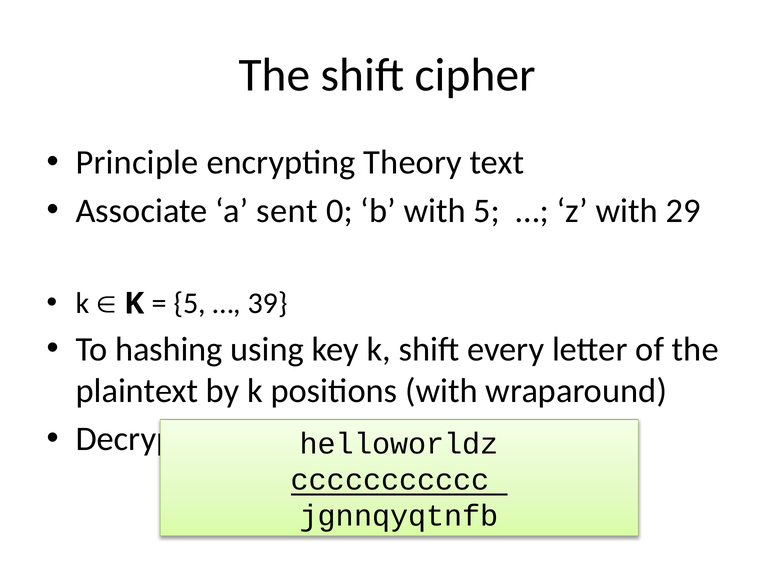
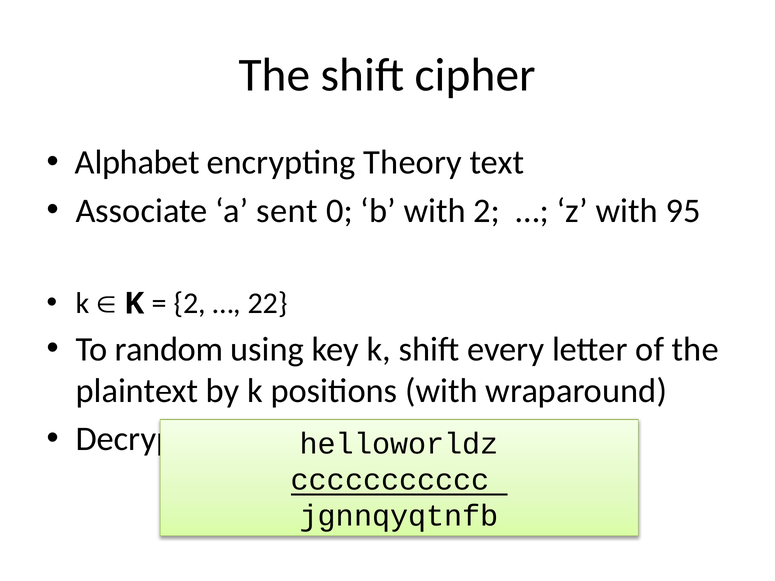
Principle: Principle -> Alphabet
with 5: 5 -> 2
29: 29 -> 95
5 at (190, 304): 5 -> 2
39: 39 -> 22
hashing: hashing -> random
